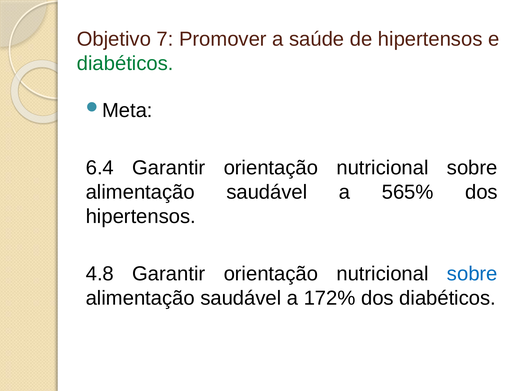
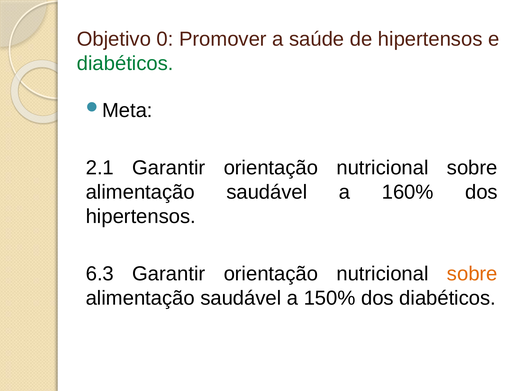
7: 7 -> 0
6.4: 6.4 -> 2.1
565%: 565% -> 160%
4.8: 4.8 -> 6.3
sobre at (472, 274) colour: blue -> orange
172%: 172% -> 150%
